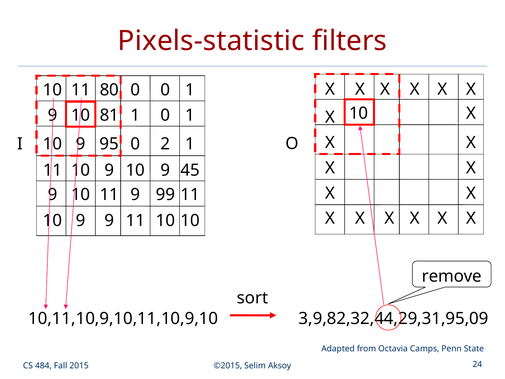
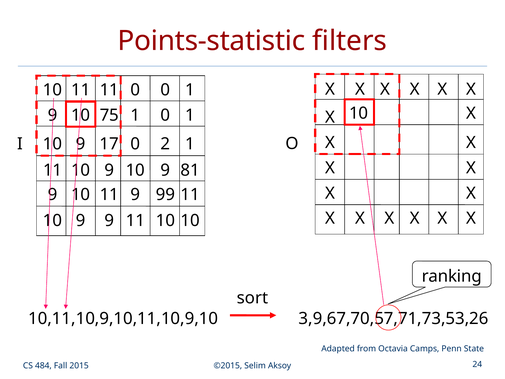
Pixels-statistic: Pixels-statistic -> Points-statistic
80 at (109, 90): 80 -> 11
81: 81 -> 75
95: 95 -> 17
45: 45 -> 81
remove: remove -> ranking
3,9,82,32,44,29,31,95,09: 3,9,82,32,44,29,31,95,09 -> 3,9,67,70,57,71,73,53,26
